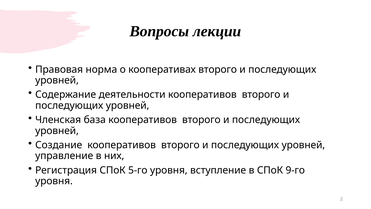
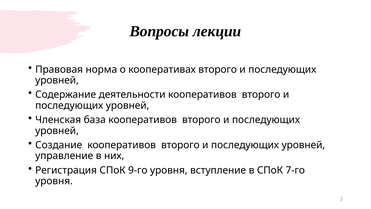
5-го: 5-го -> 9-го
9-го: 9-го -> 7-го
